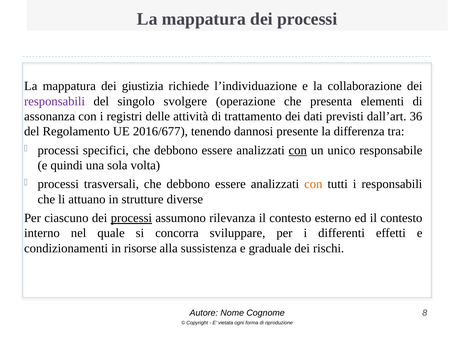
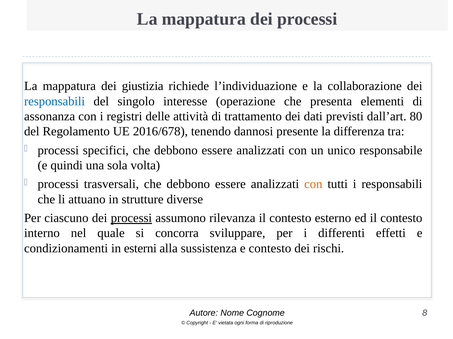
responsabili at (55, 101) colour: purple -> blue
svolgere: svolgere -> interesse
36: 36 -> 80
2016/677: 2016/677 -> 2016/678
con at (298, 151) underline: present -> none
risorse: risorse -> esterni
e graduale: graduale -> contesto
